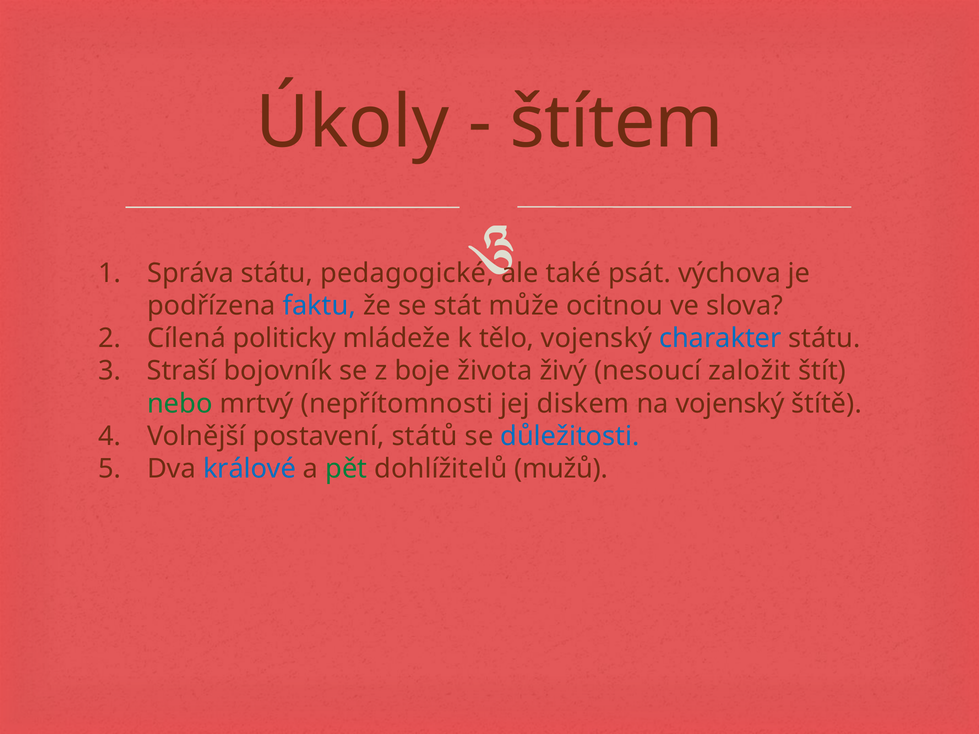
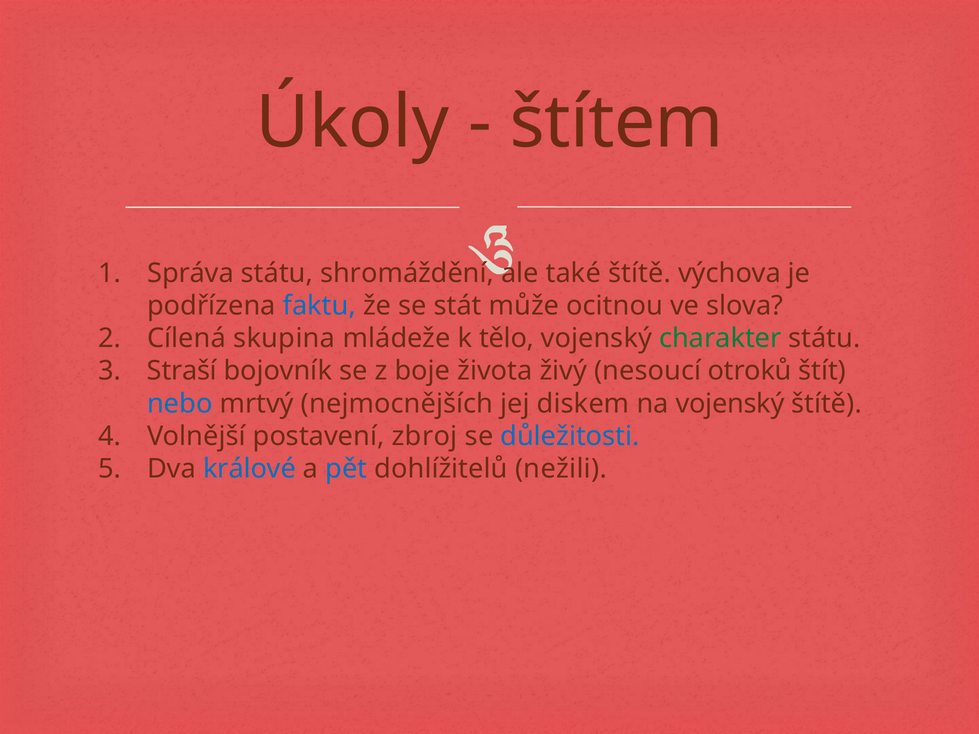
pedagogické: pedagogické -> shromáždění
také psát: psát -> štítě
politicky: politicky -> skupina
charakter colour: blue -> green
založit: založit -> otroků
nebo colour: green -> blue
nepřítomnosti: nepřítomnosti -> nejmocnějších
států: států -> zbroj
pět colour: green -> blue
mužů: mužů -> nežili
